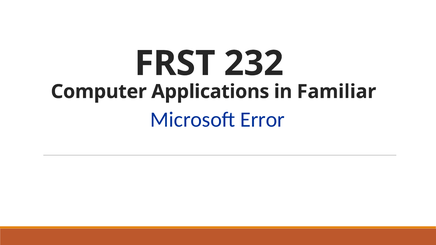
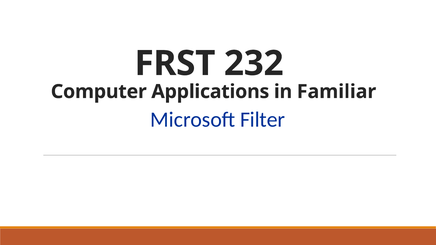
Error: Error -> Filter
